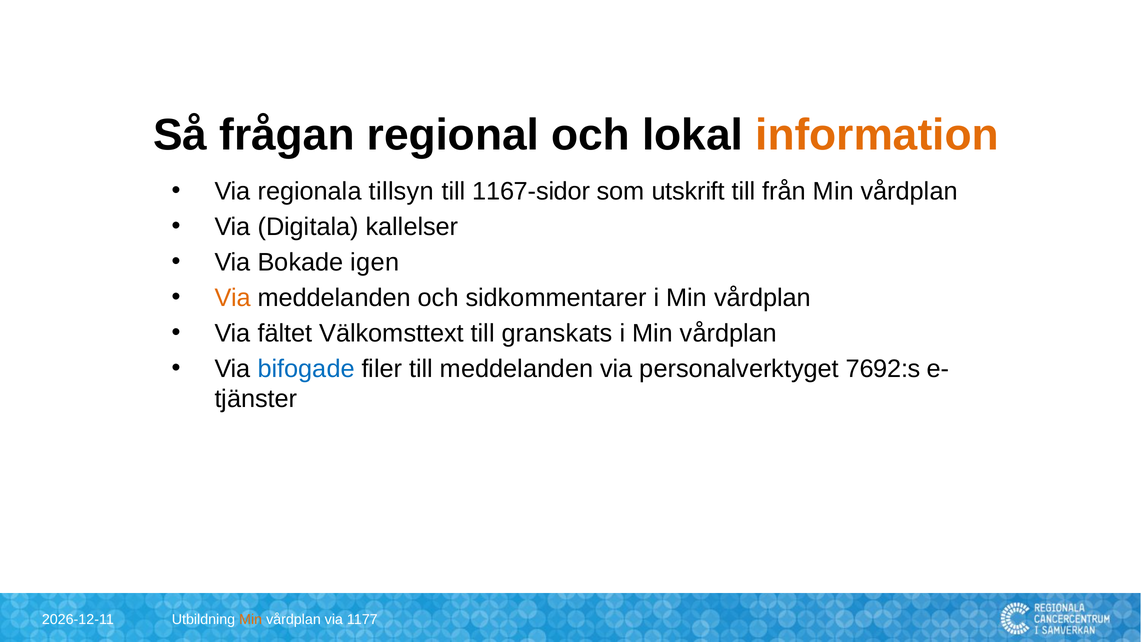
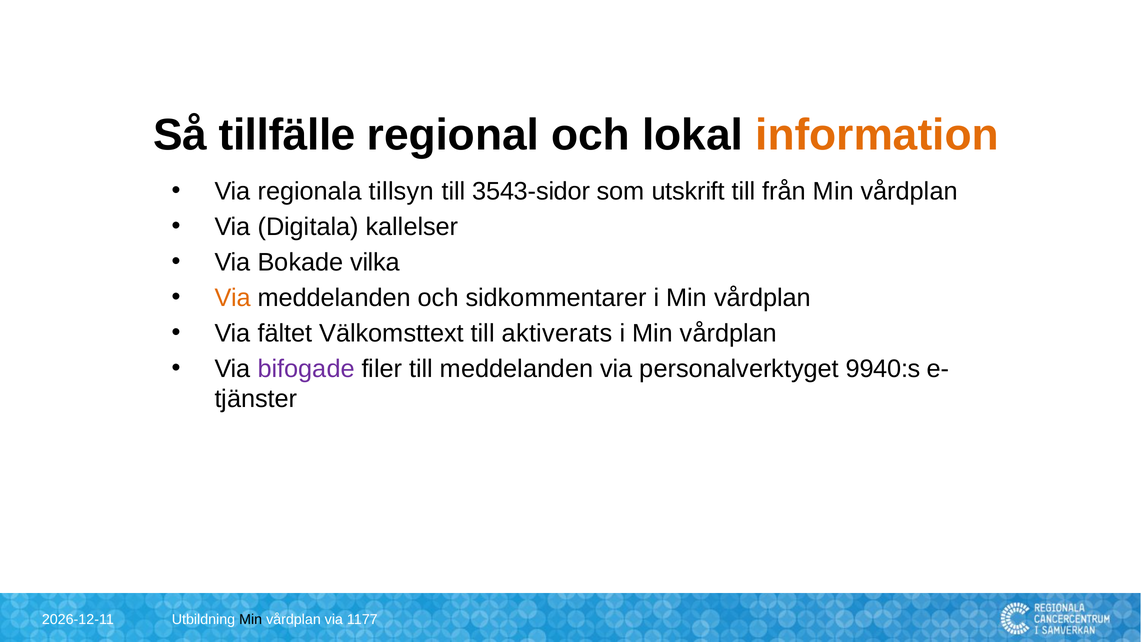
frågan: frågan -> tillfälle
1167-sidor: 1167-sidor -> 3543-sidor
igen: igen -> vilka
granskats: granskats -> aktiverats
bifogade colour: blue -> purple
7692:s: 7692:s -> 9940:s
Min at (251, 619) colour: orange -> black
